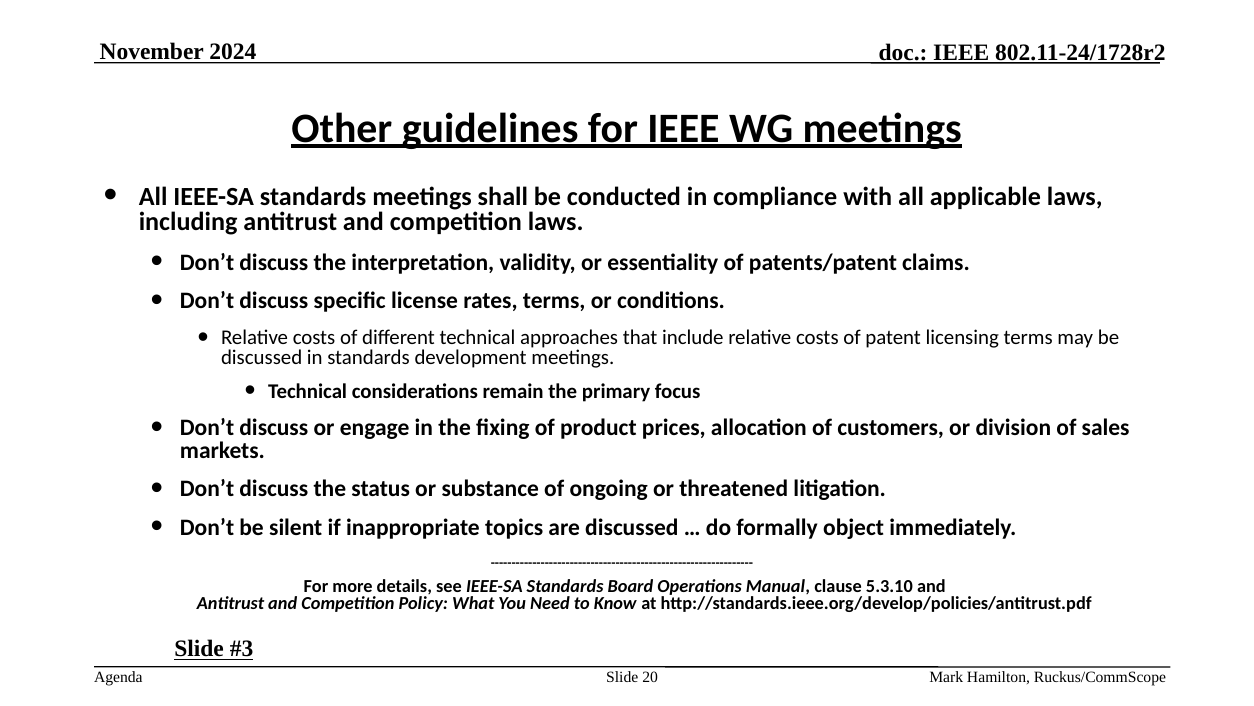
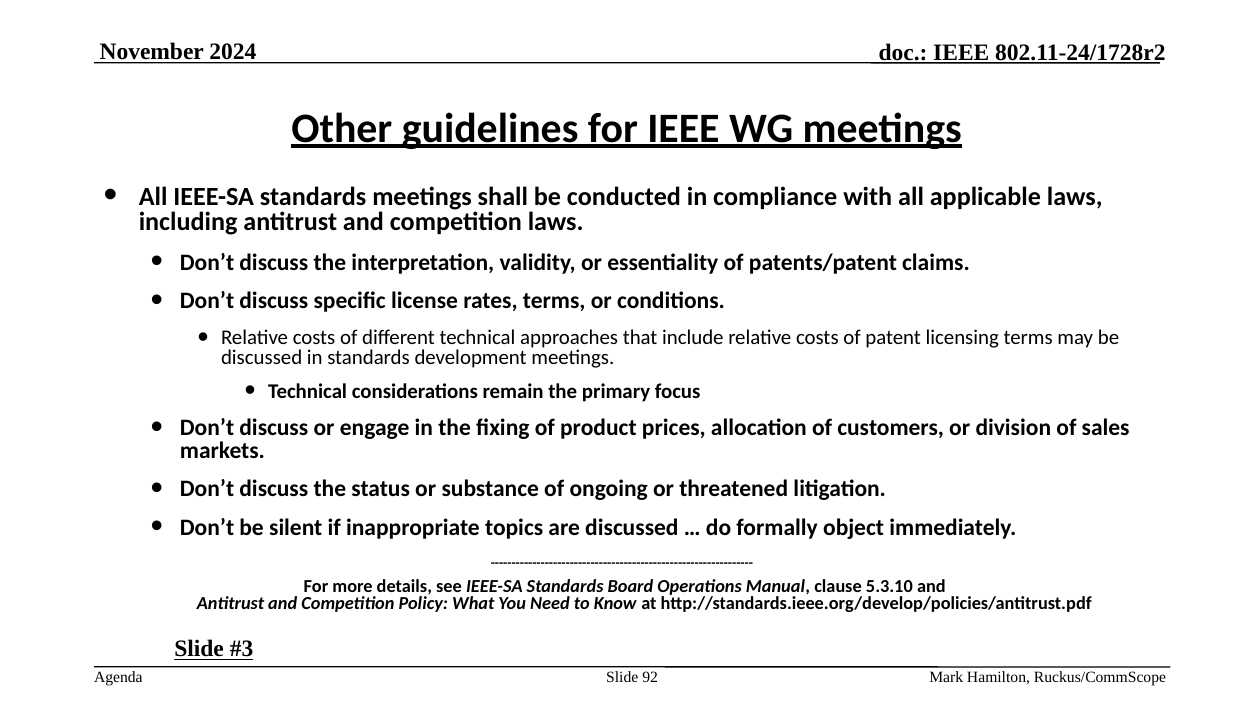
20: 20 -> 92
